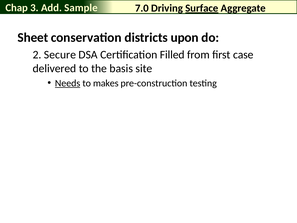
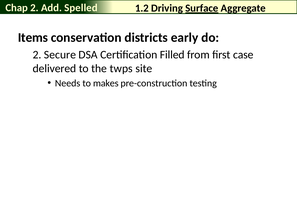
Chap 3: 3 -> 2
Sample: Sample -> Spelled
7.0: 7.0 -> 1.2
Sheet: Sheet -> Items
upon: upon -> early
basis: basis -> twps
Needs underline: present -> none
